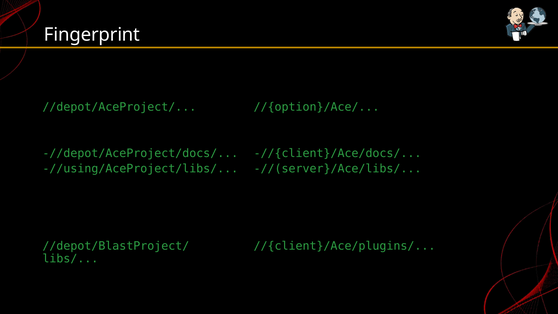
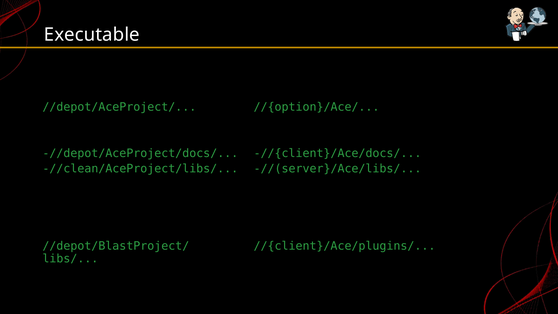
Fingerprint: Fingerprint -> Executable
-//using/AceProject/libs/: -//using/AceProject/libs/ -> -//clean/AceProject/libs/
